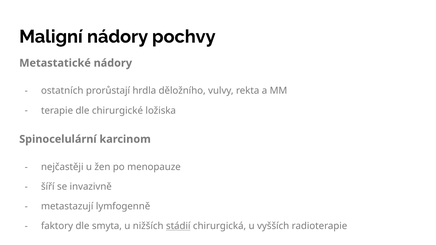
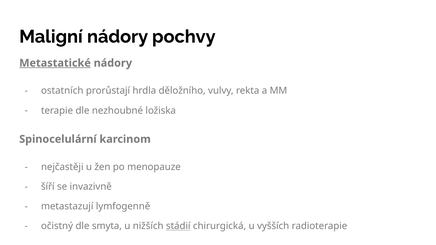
Metastatické underline: none -> present
chirurgické: chirurgické -> nezhoubné
faktory: faktory -> očistný
